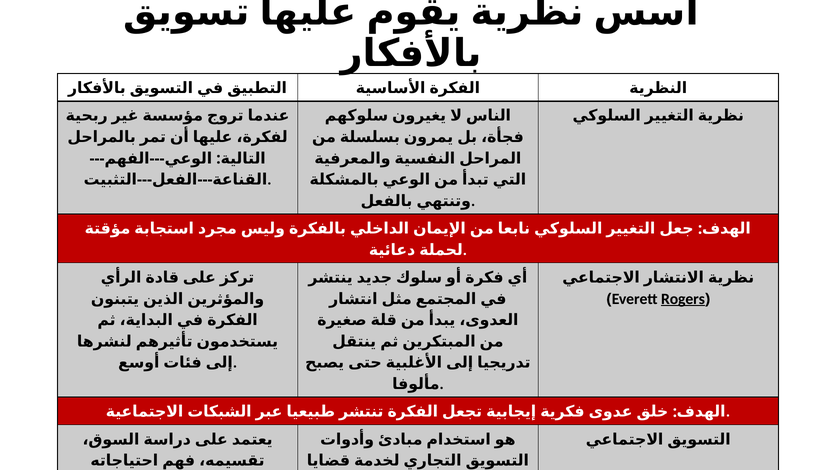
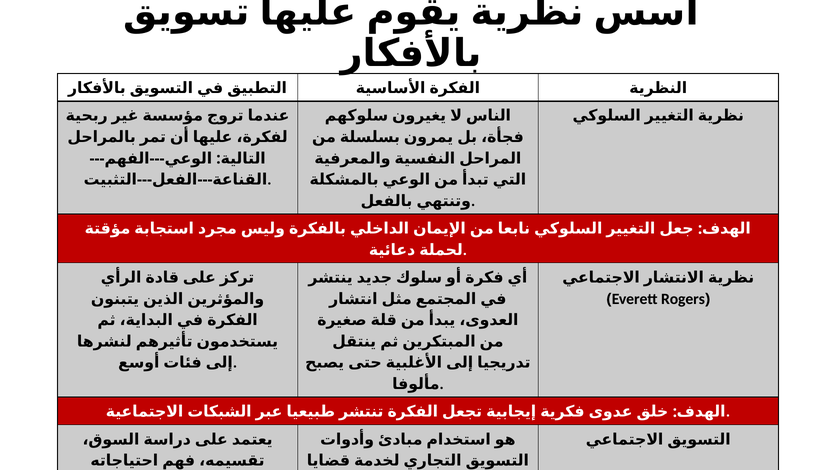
Rogers underline: present -> none
